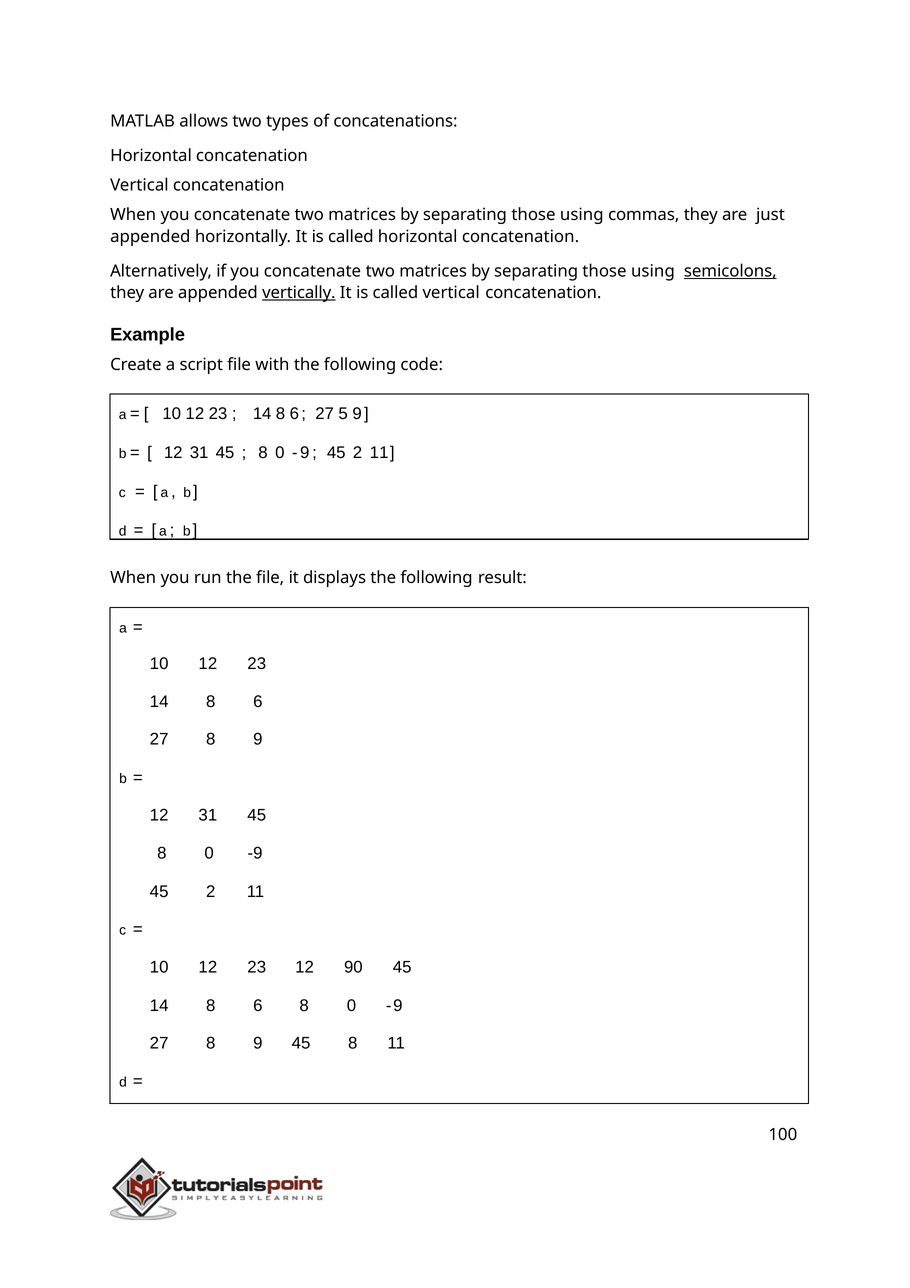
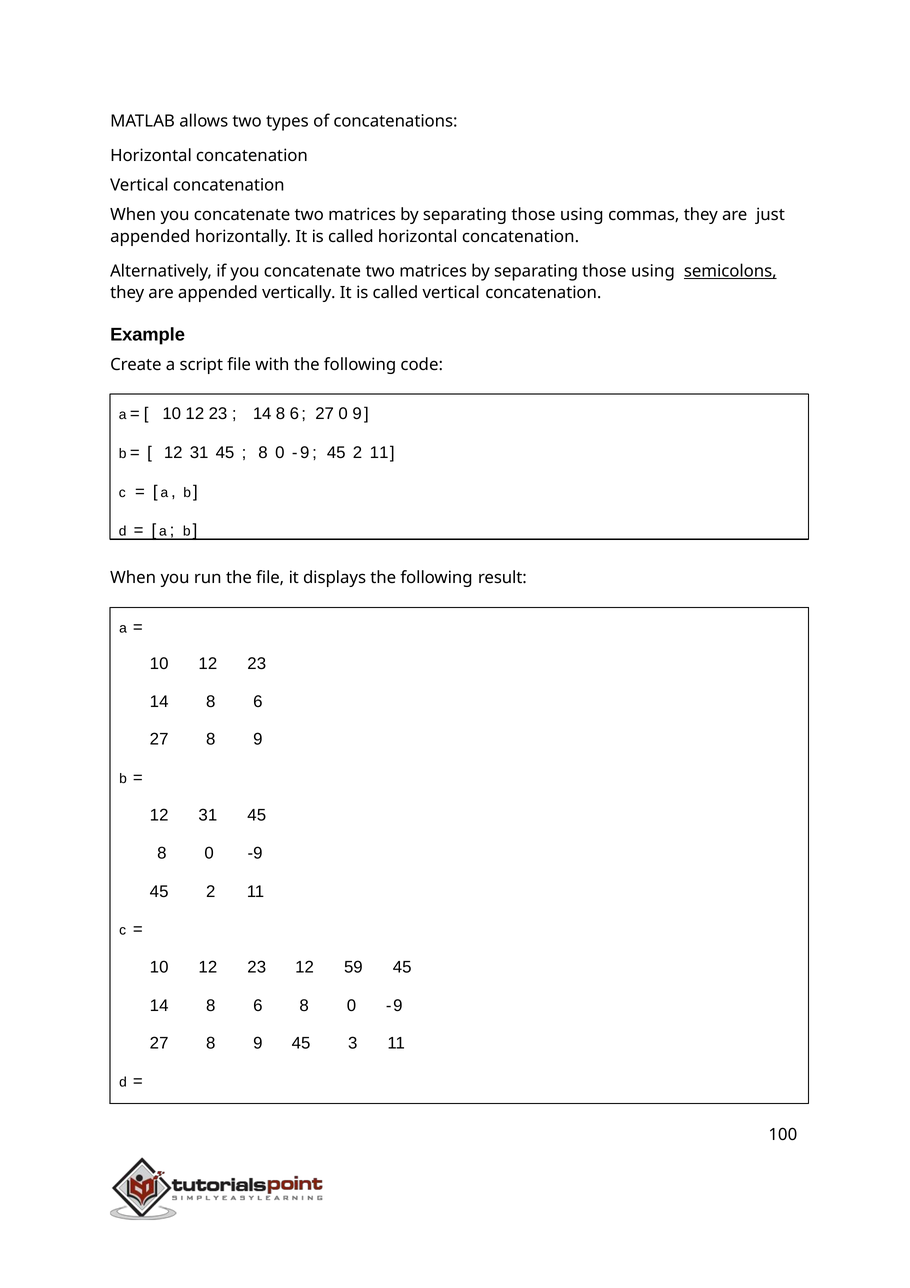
vertically underline: present -> none
27 5: 5 -> 0
90: 90 -> 59
9 45 8: 8 -> 3
